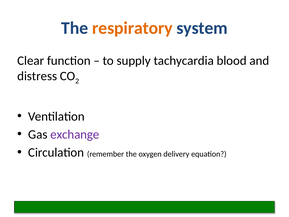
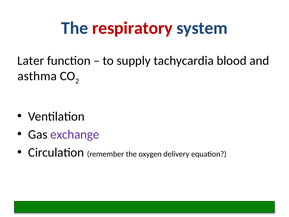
respiratory colour: orange -> red
Clear: Clear -> Later
distress: distress -> asthma
